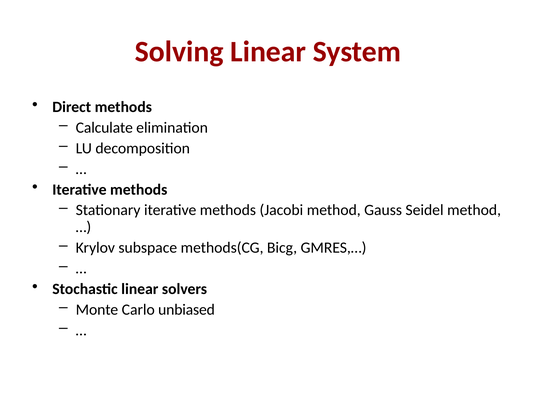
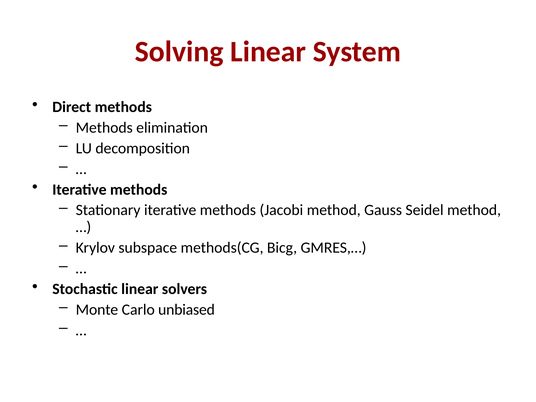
Calculate at (104, 128): Calculate -> Methods
